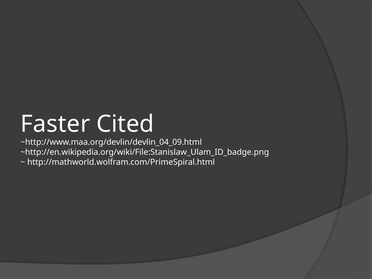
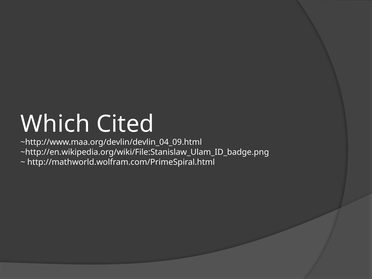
Faster: Faster -> Which
